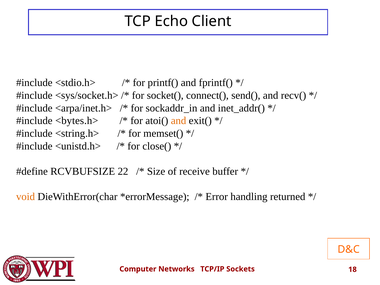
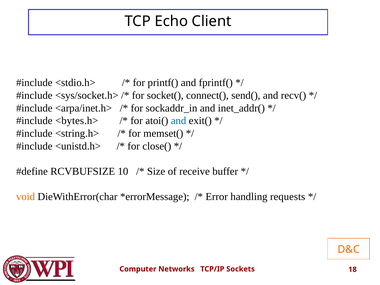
and at (179, 121) colour: orange -> blue
22: 22 -> 10
returned: returned -> requests
